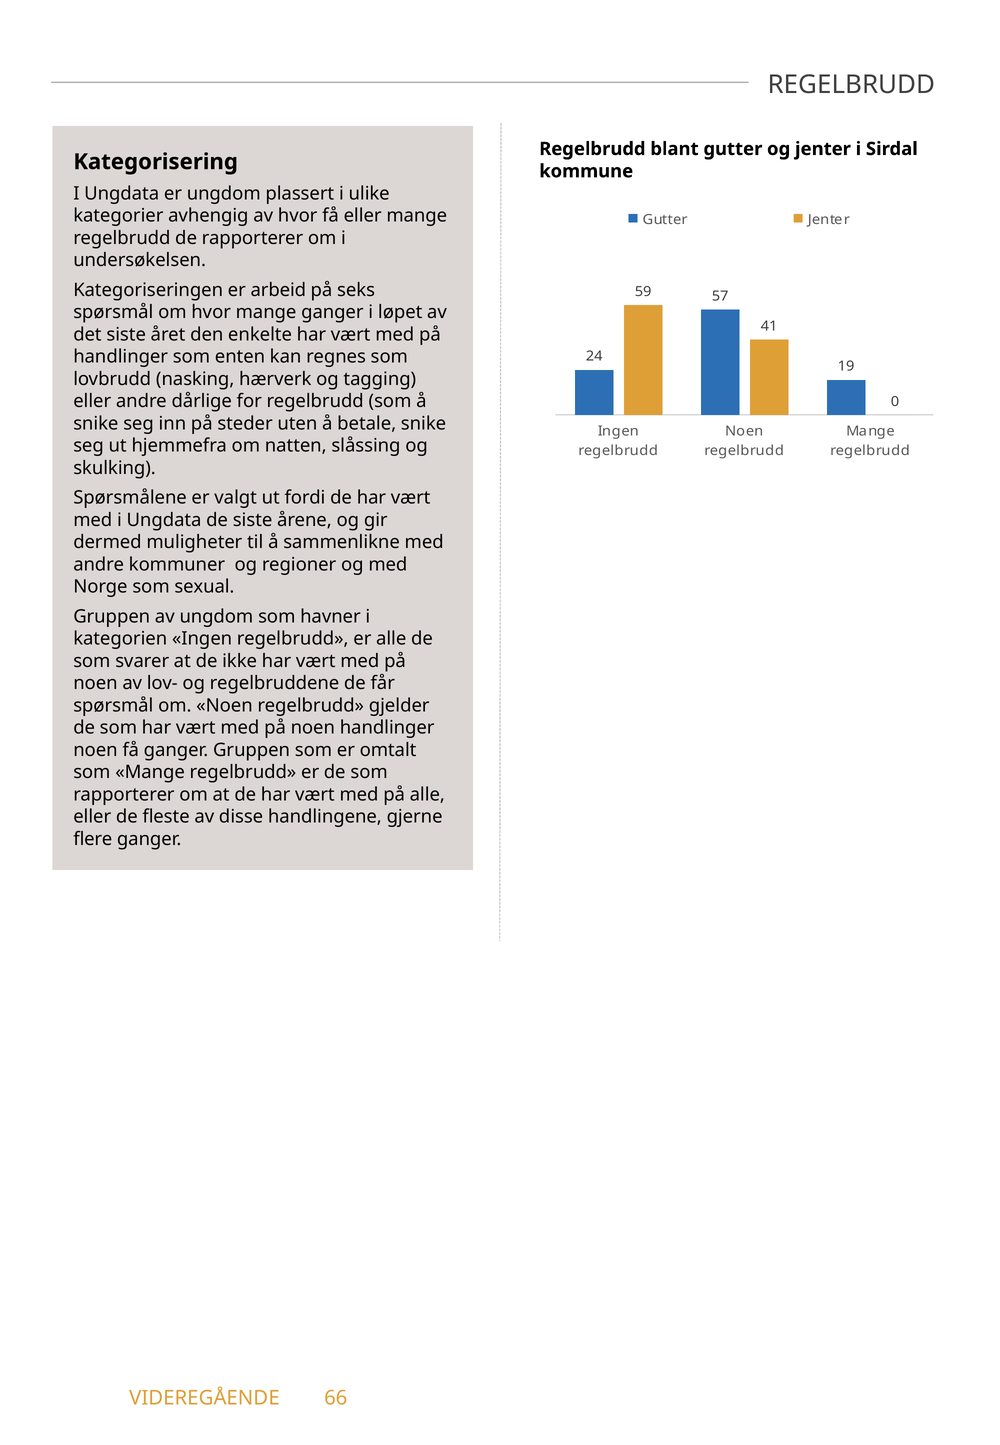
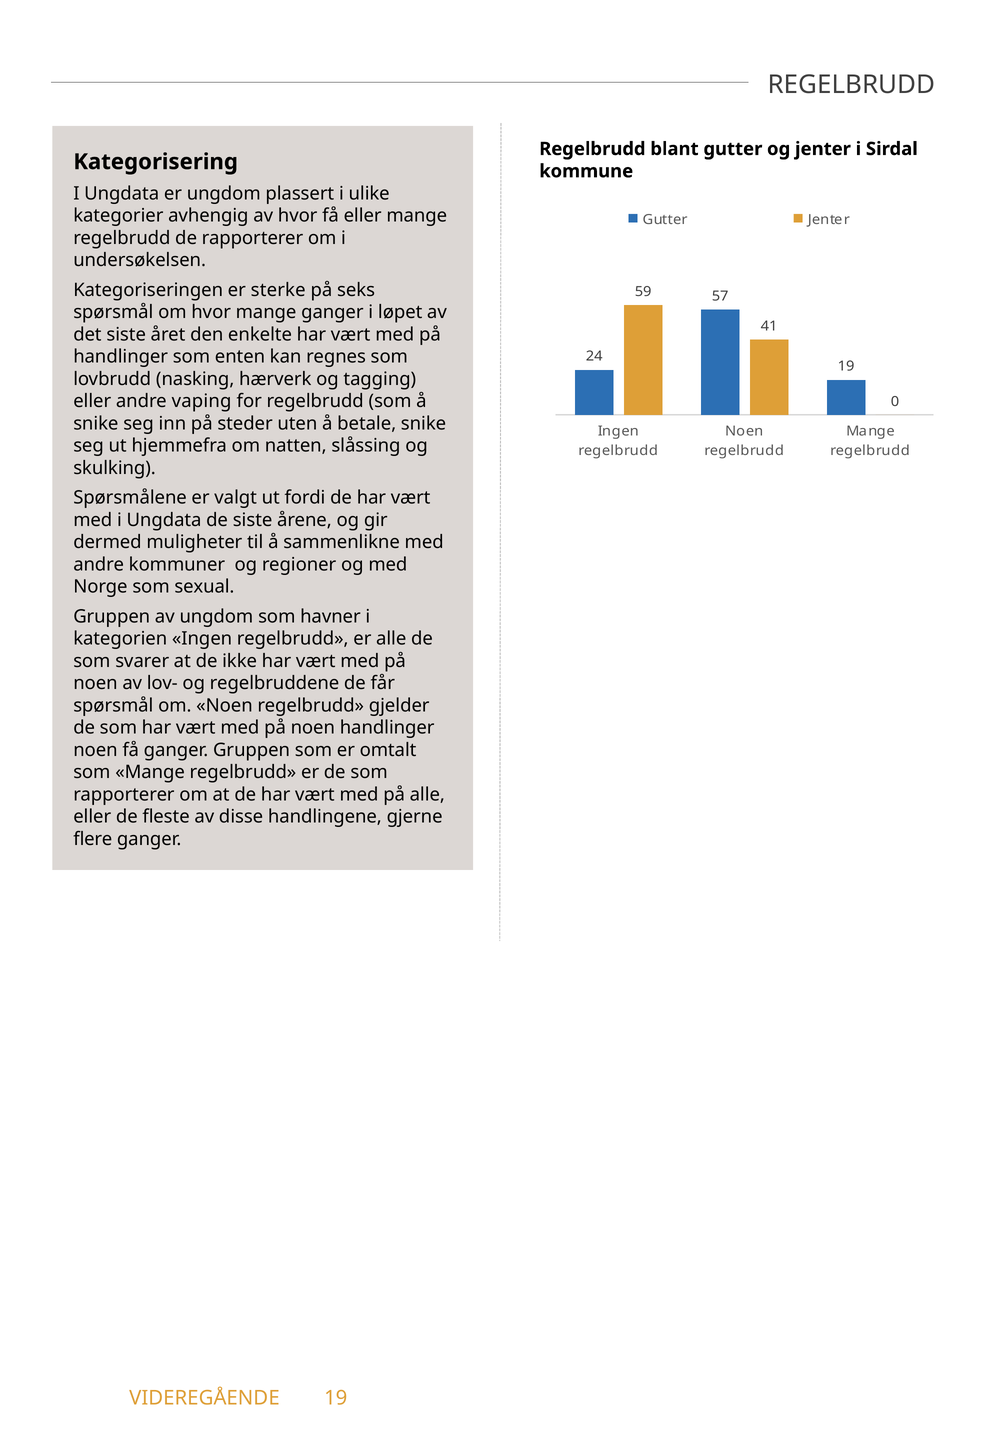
arbeid: arbeid -> sterke
dårlige: dårlige -> vaping
VIDEREGÅENDE 66: 66 -> 19
